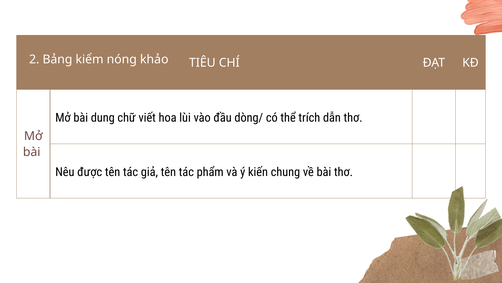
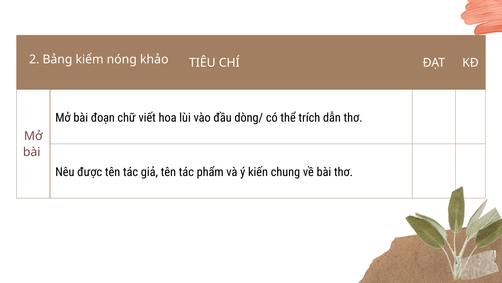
dung: dung -> đoạn
